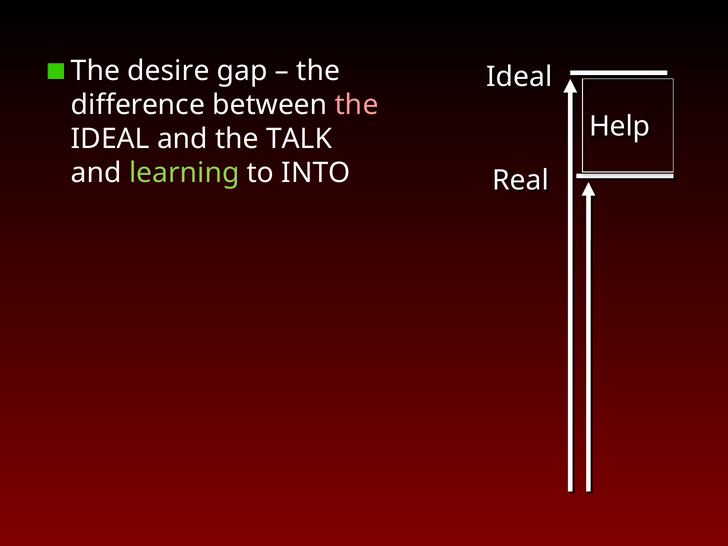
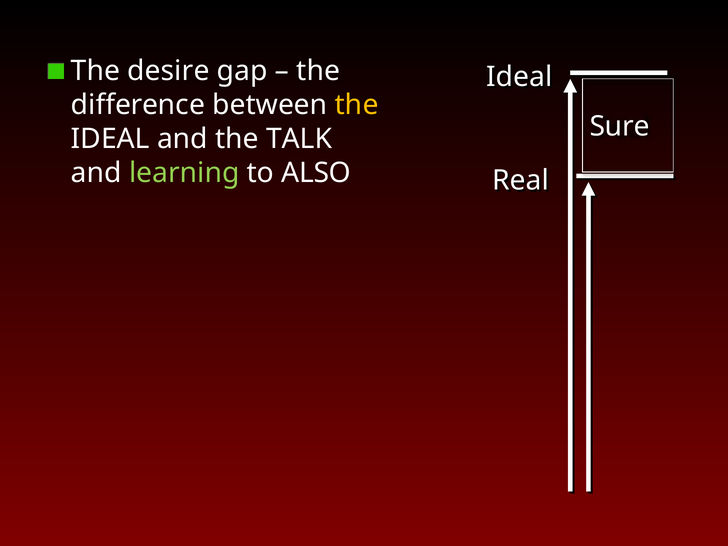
the at (357, 105) colour: pink -> yellow
Help: Help -> Sure
INTO: INTO -> ALSO
